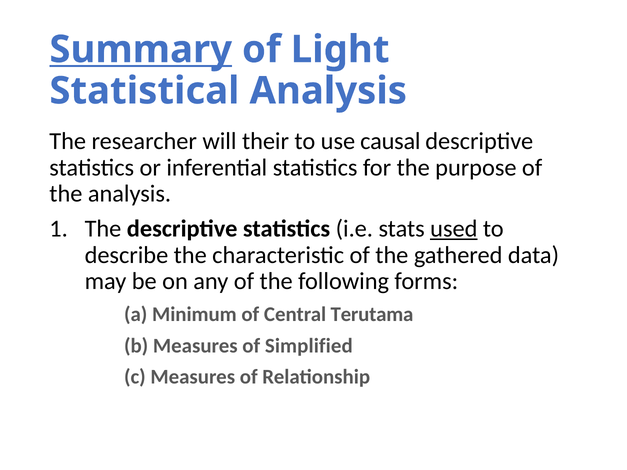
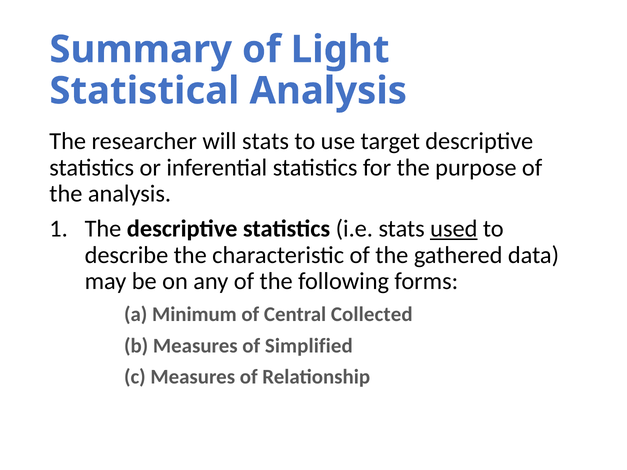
Summary underline: present -> none
will their: their -> stats
causal: causal -> target
Terutama: Terutama -> Collected
